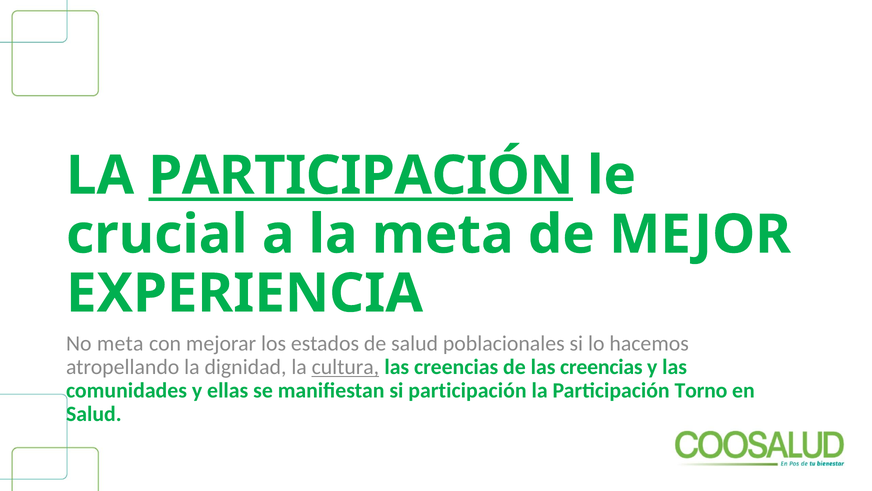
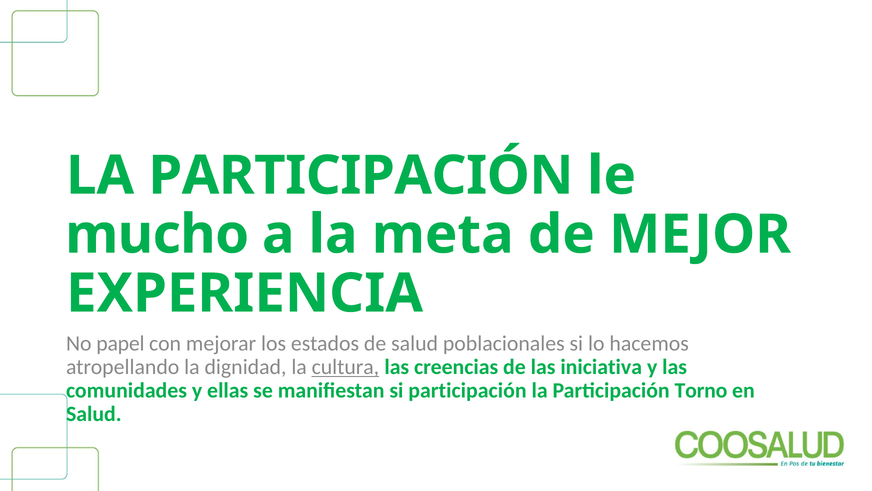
PARTICIPACIÓN at (361, 176) underline: present -> none
crucial: crucial -> mucho
No meta: meta -> papel
de las creencias: creencias -> iniciativa
